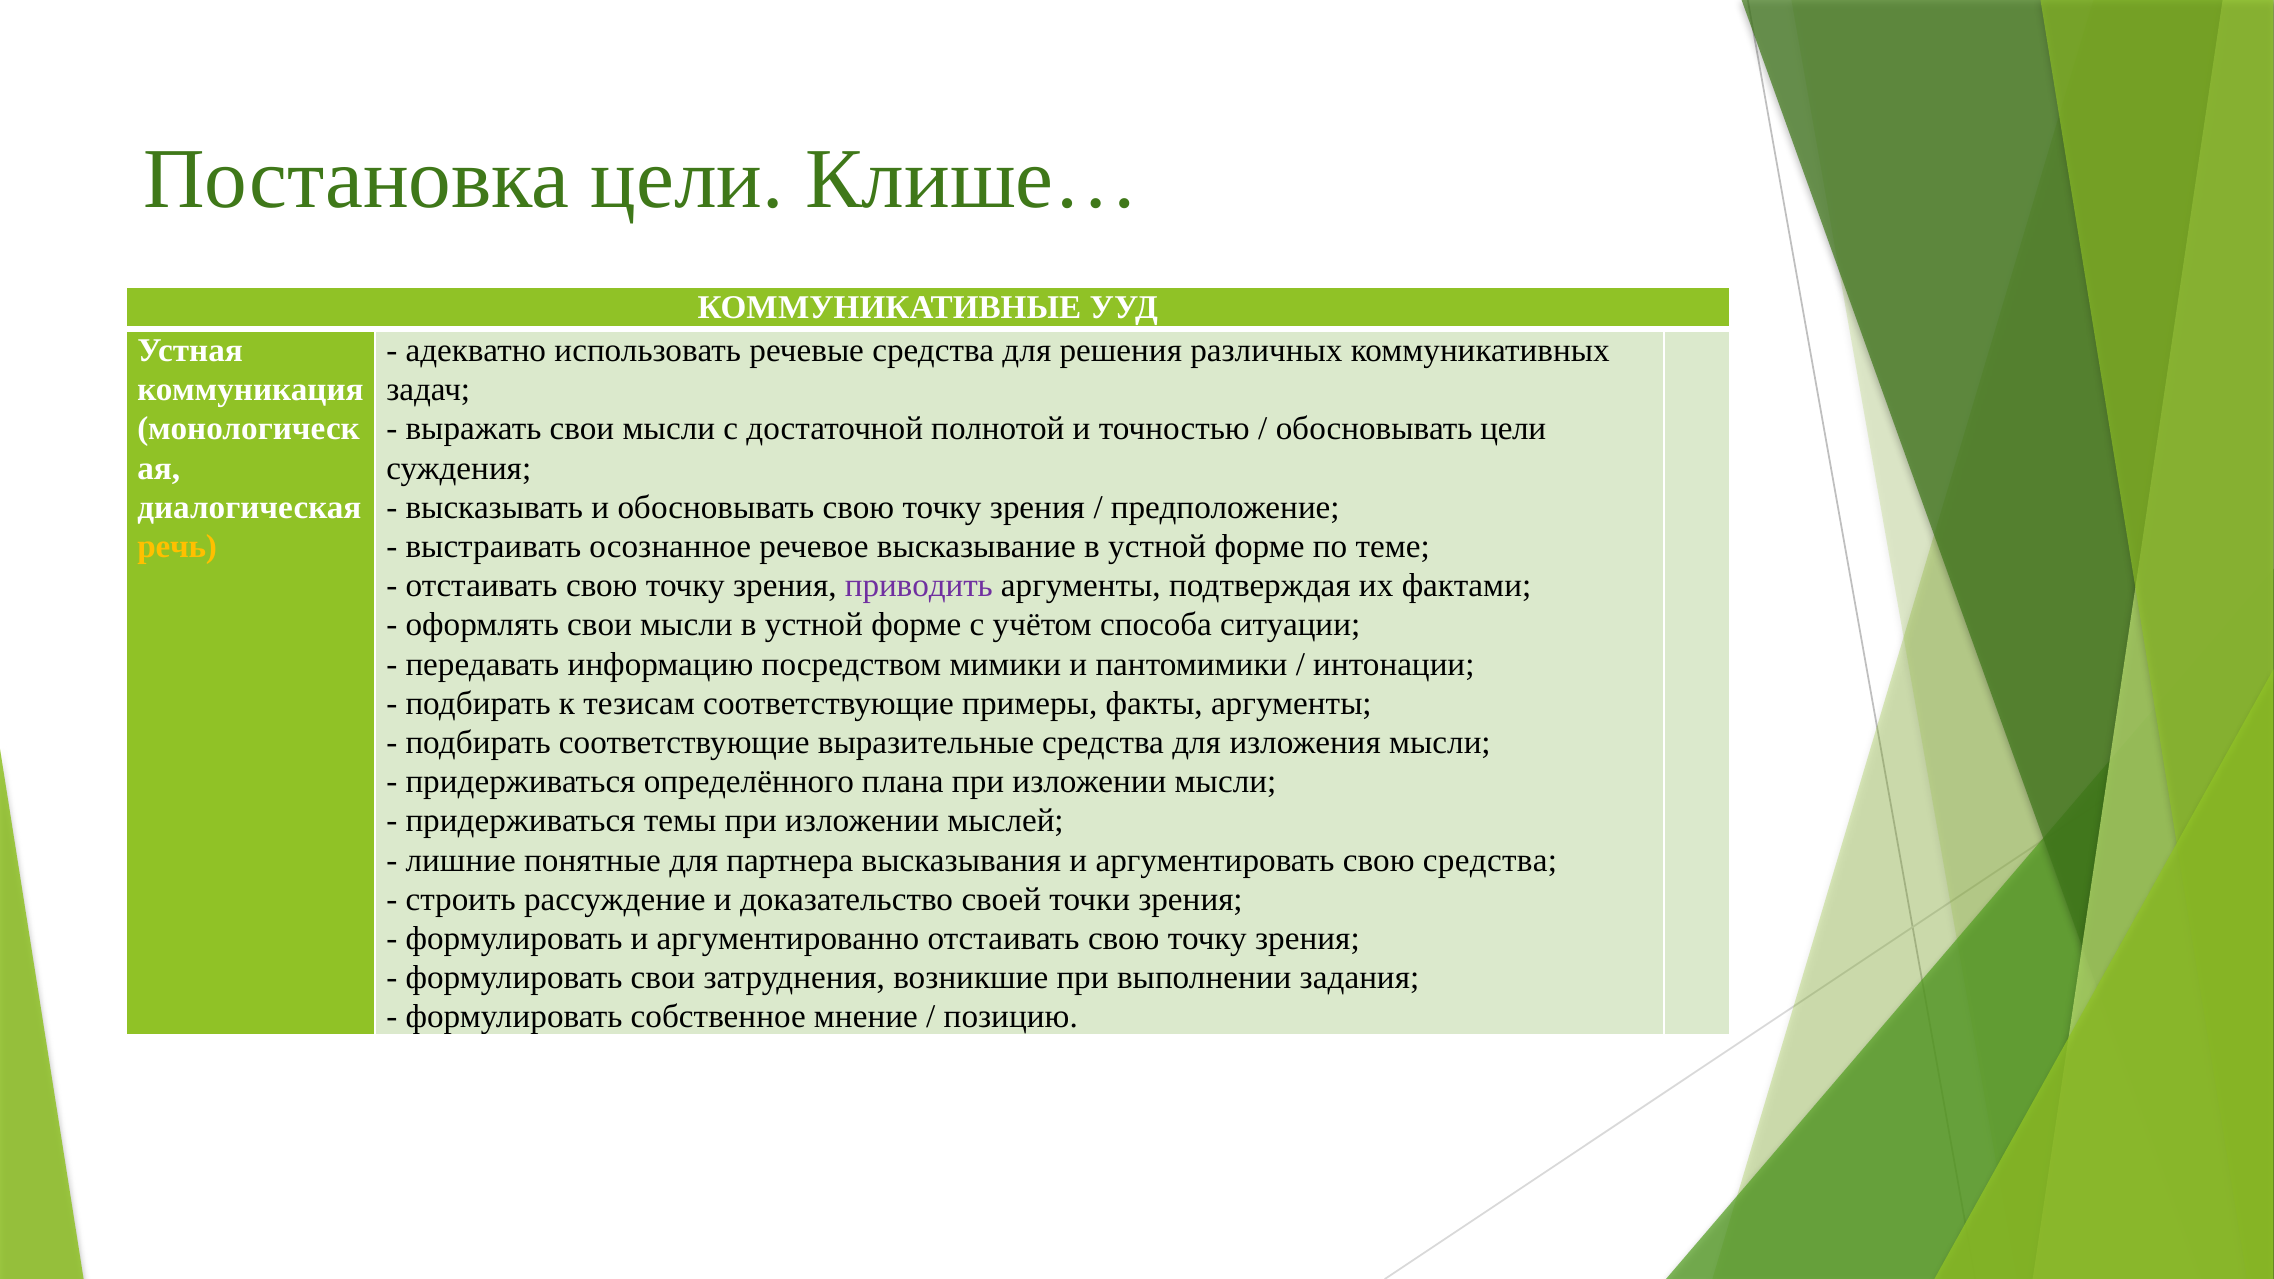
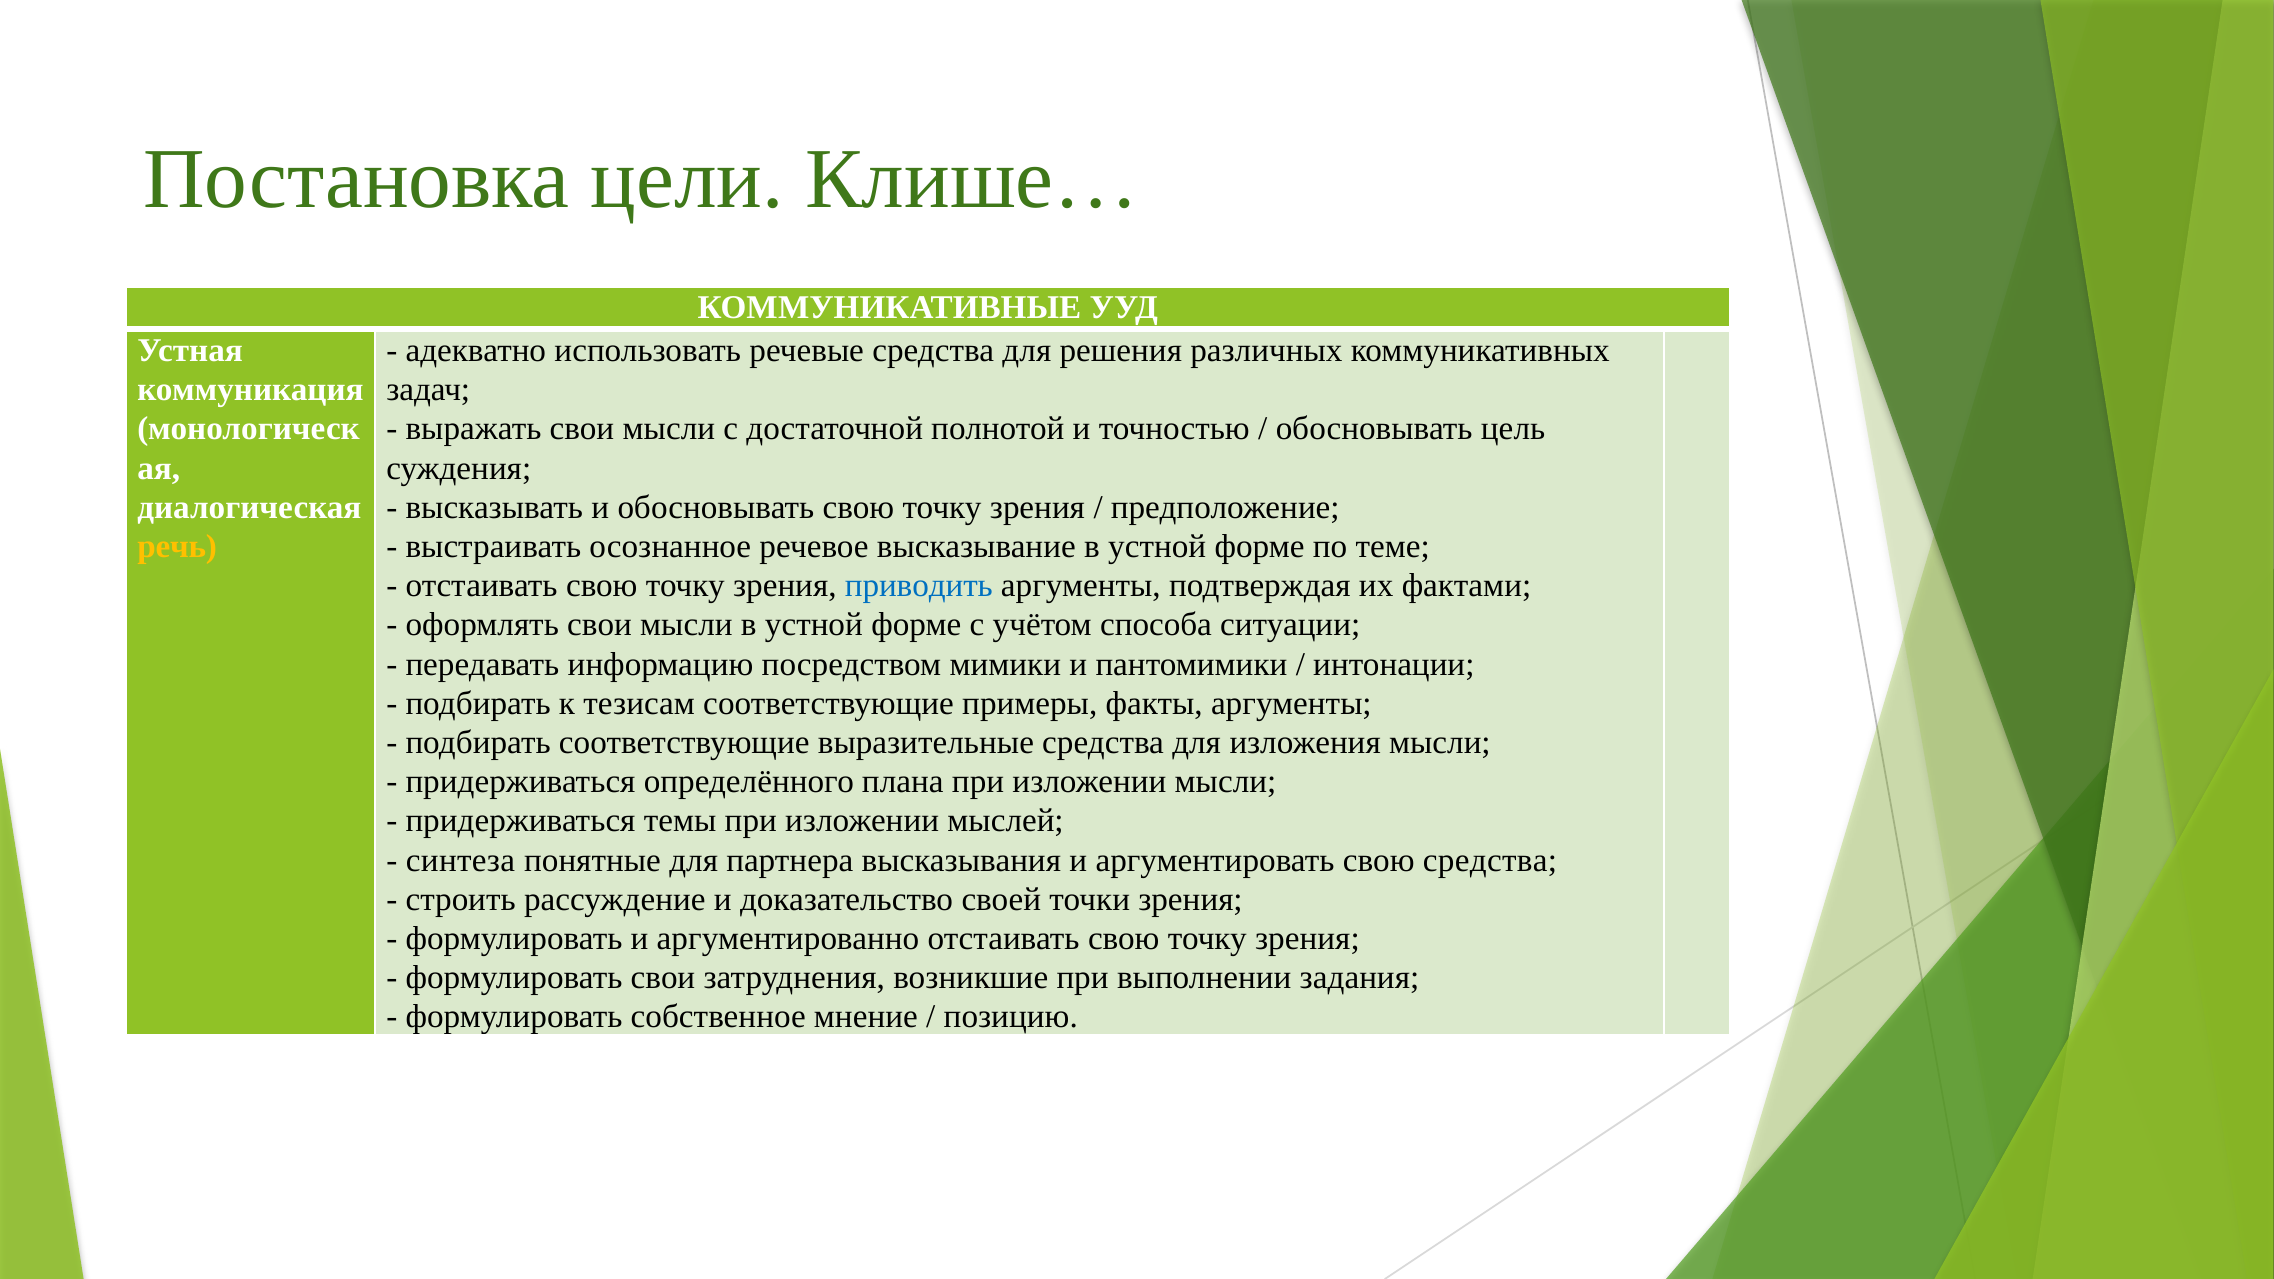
обосновывать цели: цели -> цель
приводить colour: purple -> blue
лишние: лишние -> синтеза
